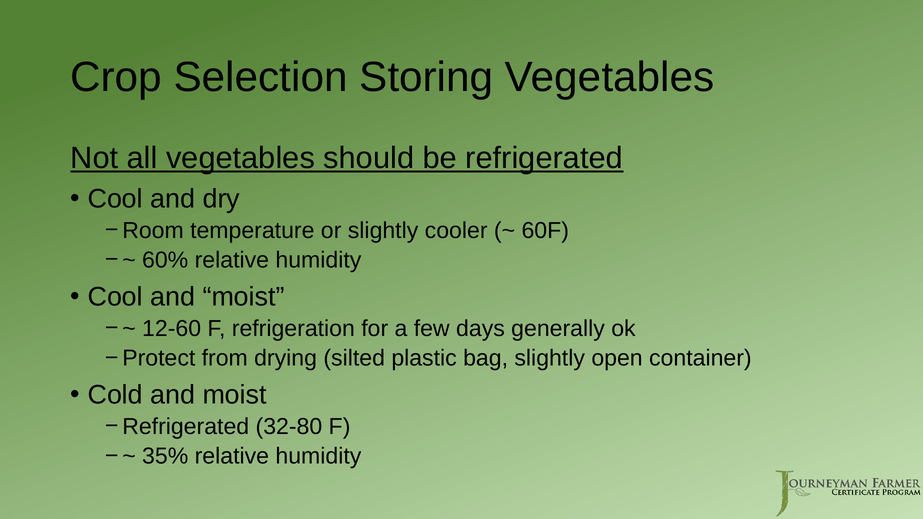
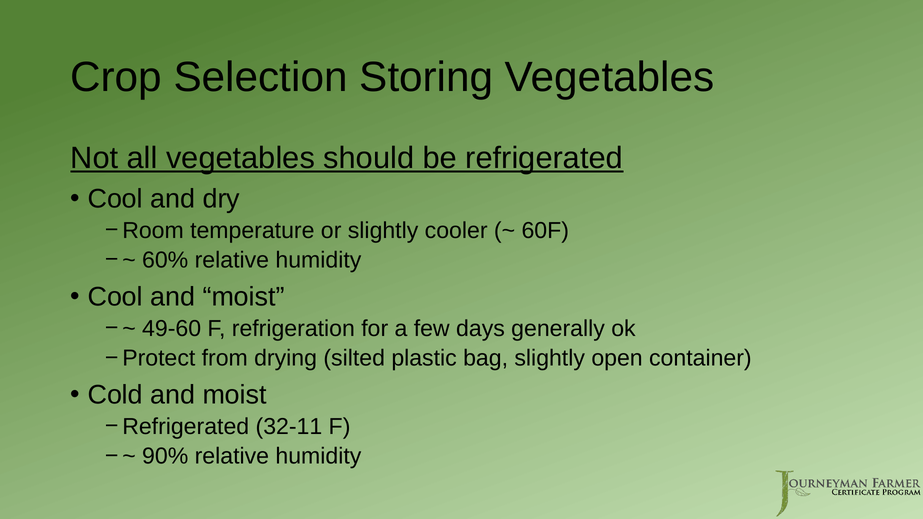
12-60: 12-60 -> 49-60
32-80: 32-80 -> 32-11
35%: 35% -> 90%
